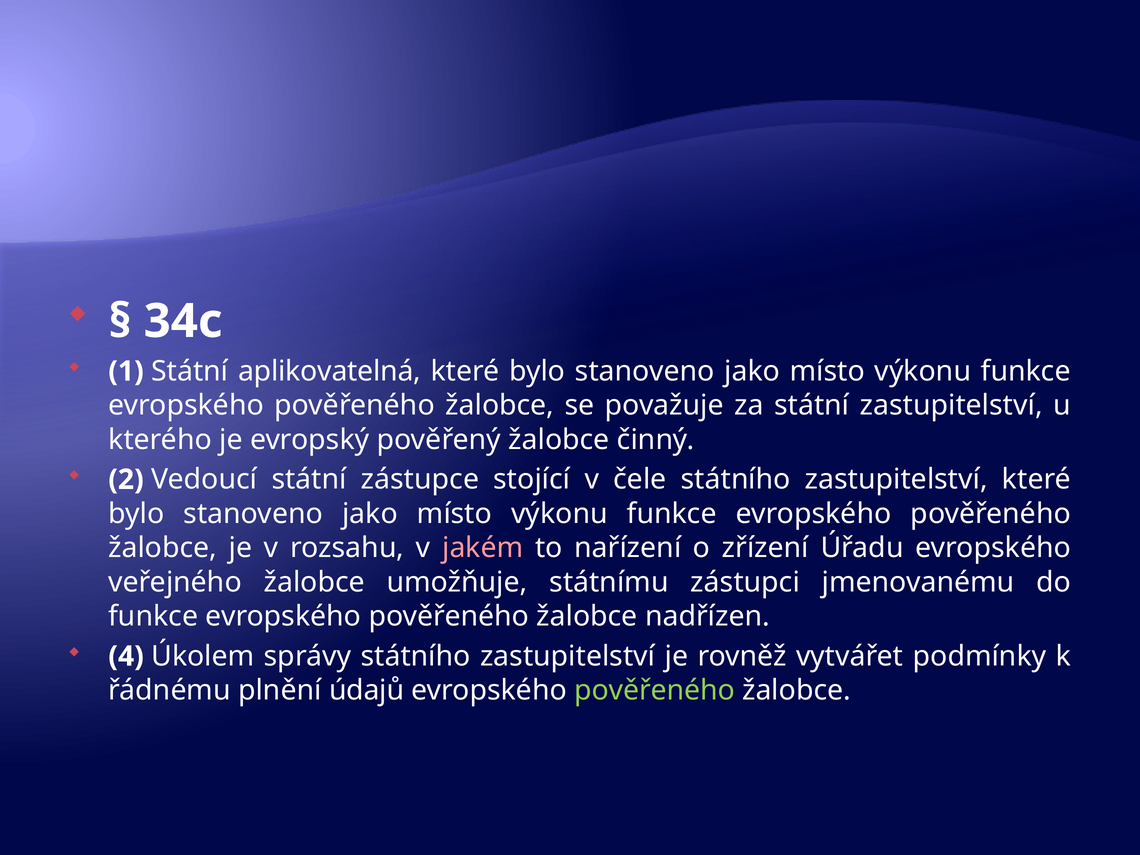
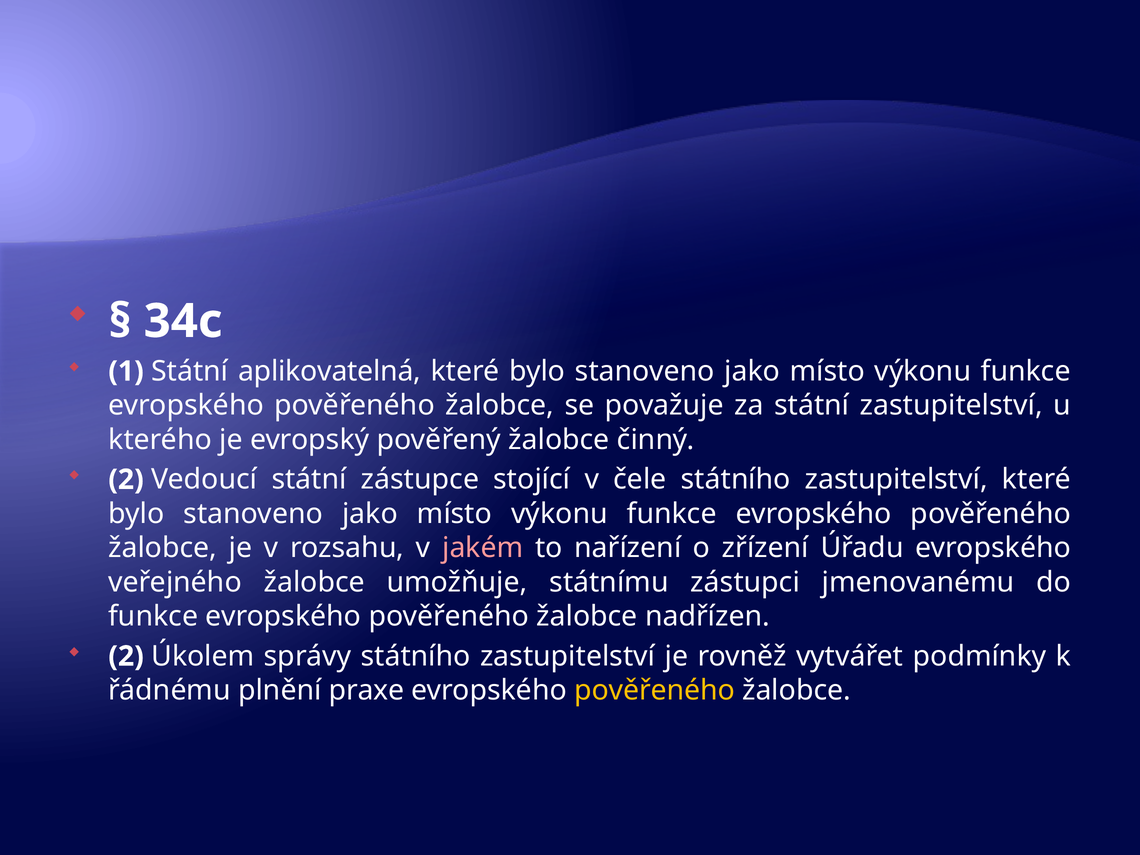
4 at (126, 656): 4 -> 2
údajů: údajů -> praxe
pověřeného at (655, 690) colour: light green -> yellow
